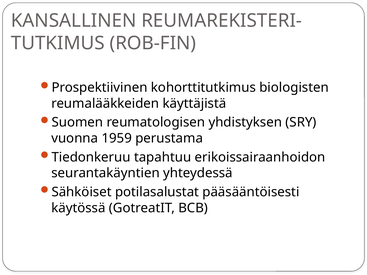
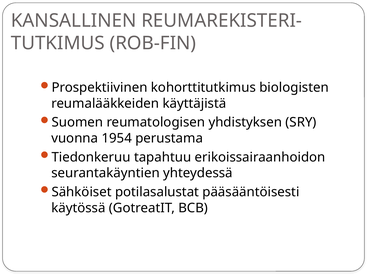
1959: 1959 -> 1954
